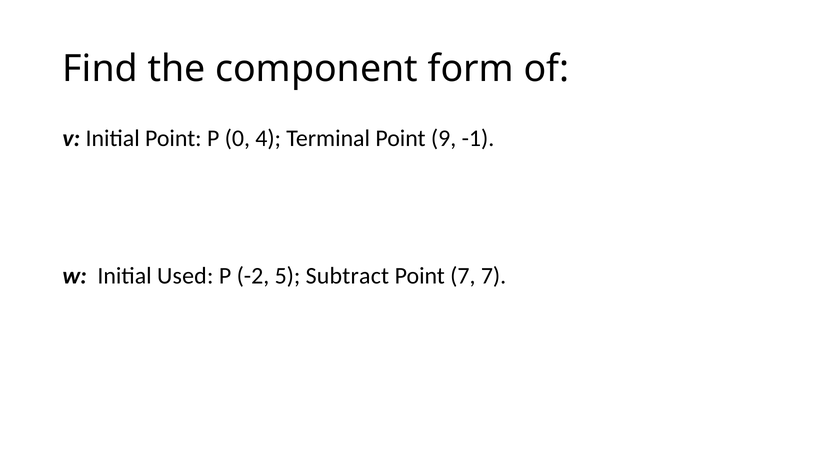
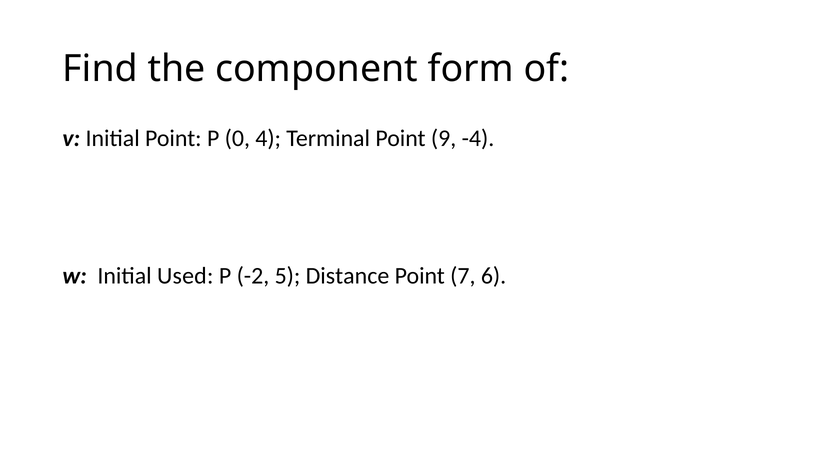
-1: -1 -> -4
Subtract: Subtract -> Distance
7 7: 7 -> 6
